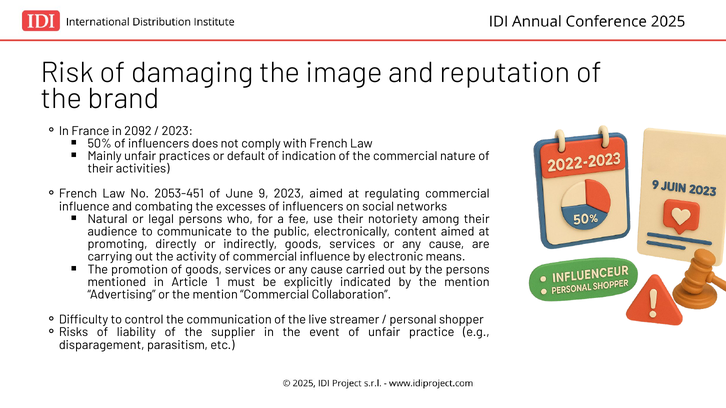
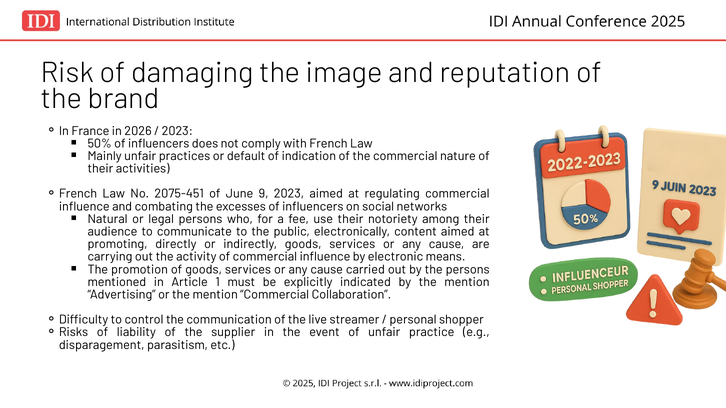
2092: 2092 -> 2026
2053-451: 2053-451 -> 2075-451
